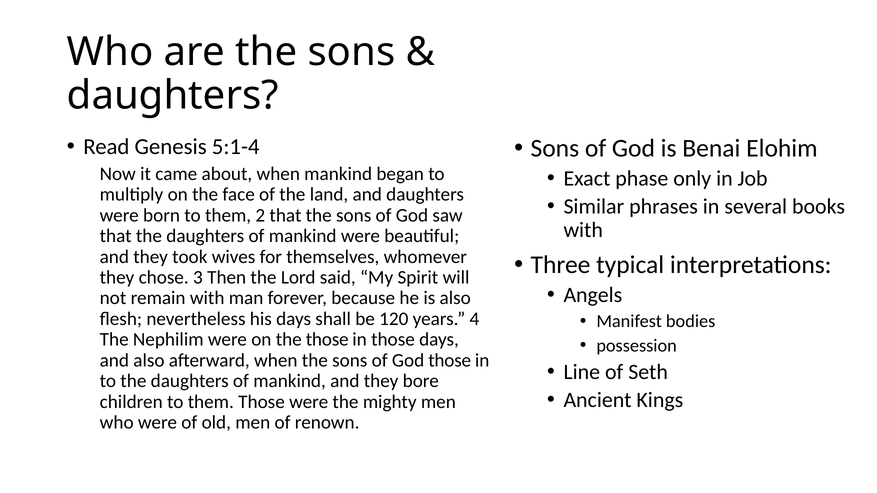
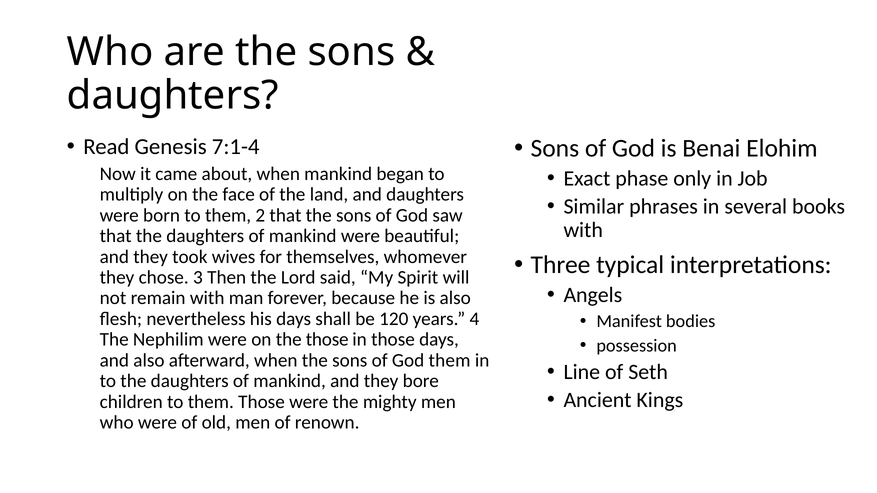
5:1-4: 5:1-4 -> 7:1-4
God those: those -> them
